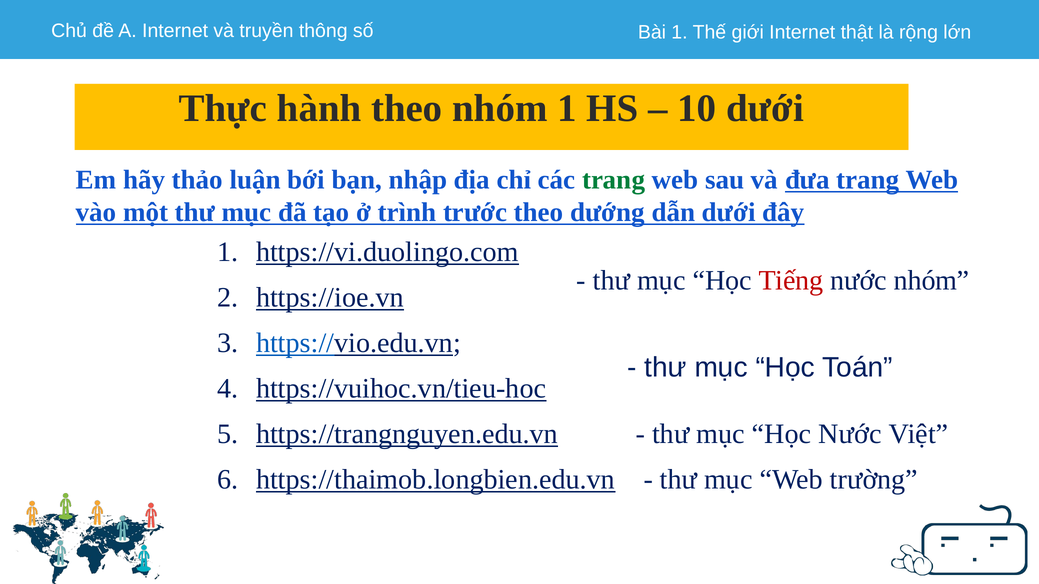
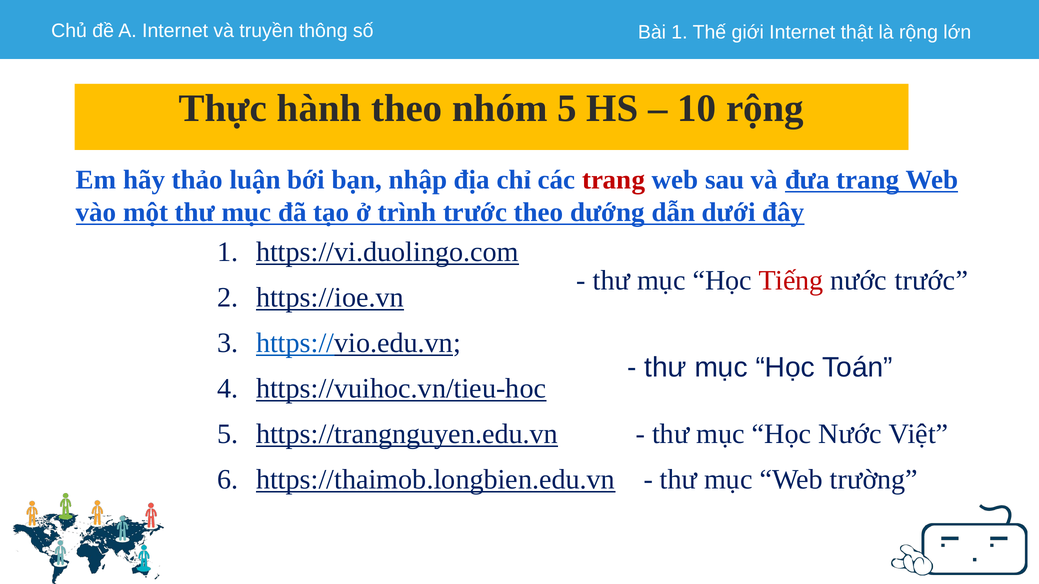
nhóm 1: 1 -> 5
10 dưới: dưới -> rộng
trang at (614, 180) colour: green -> red
nước nhóm: nhóm -> trước
